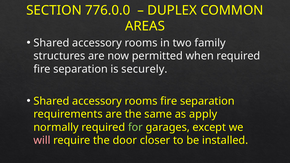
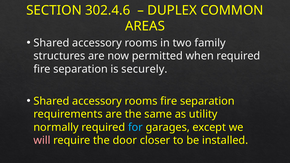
776.0.0: 776.0.0 -> 302.4.6
apply: apply -> utility
for colour: light green -> light blue
